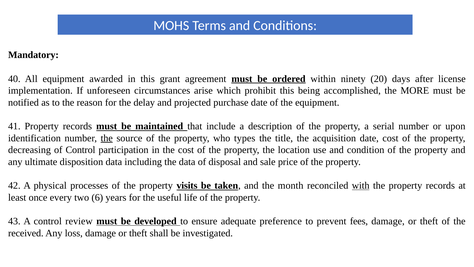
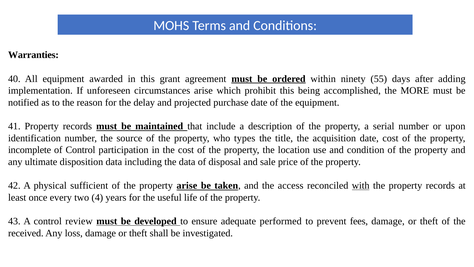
Mandatory: Mandatory -> Warranties
20: 20 -> 55
license: license -> adding
the at (107, 138) underline: present -> none
decreasing: decreasing -> incomplete
processes: processes -> sufficient
property visits: visits -> arise
month: month -> access
6: 6 -> 4
preference: preference -> performed
